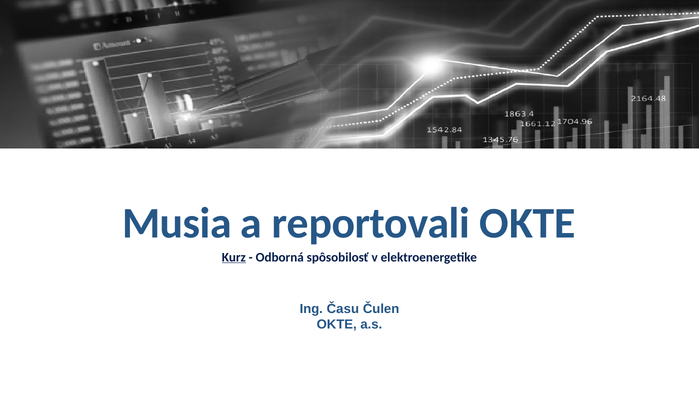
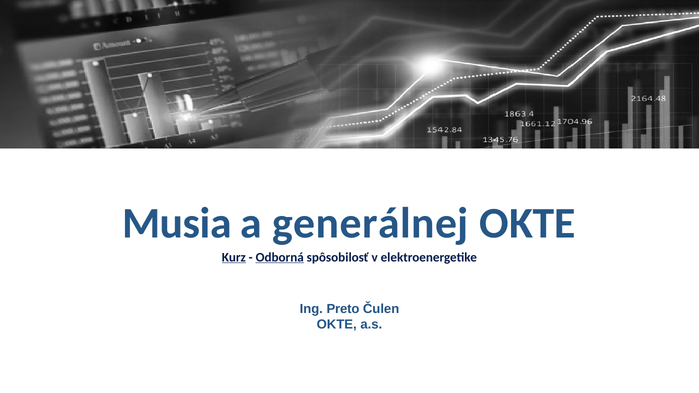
reportovali: reportovali -> generálnej
Odborná underline: none -> present
Času: Času -> Preto
